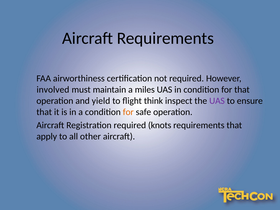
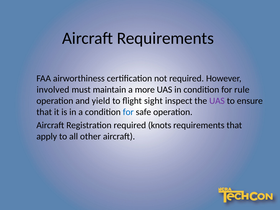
miles: miles -> more
for that: that -> rule
think: think -> sight
for at (128, 112) colour: orange -> blue
